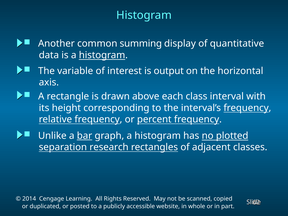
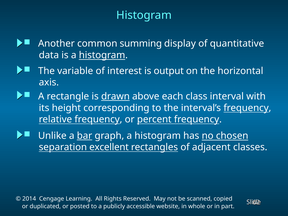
drawn underline: none -> present
plotted: plotted -> chosen
research: research -> excellent
